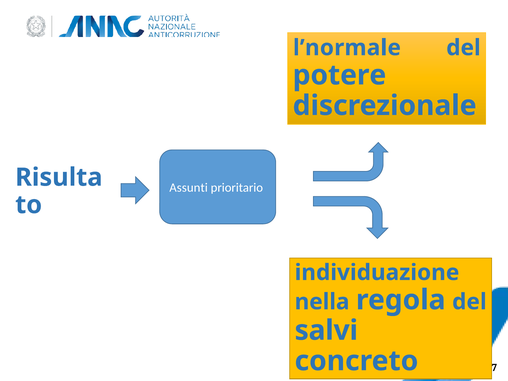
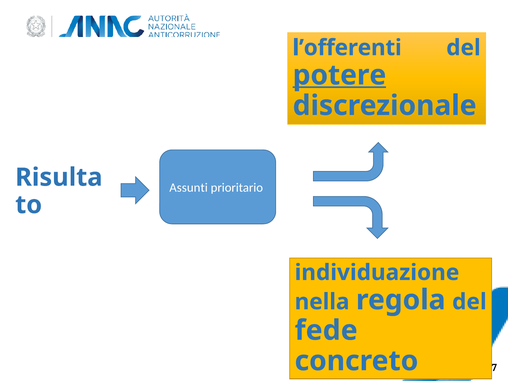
l’normale: l’normale -> l’offerenti
potere underline: none -> present
salvi: salvi -> fede
